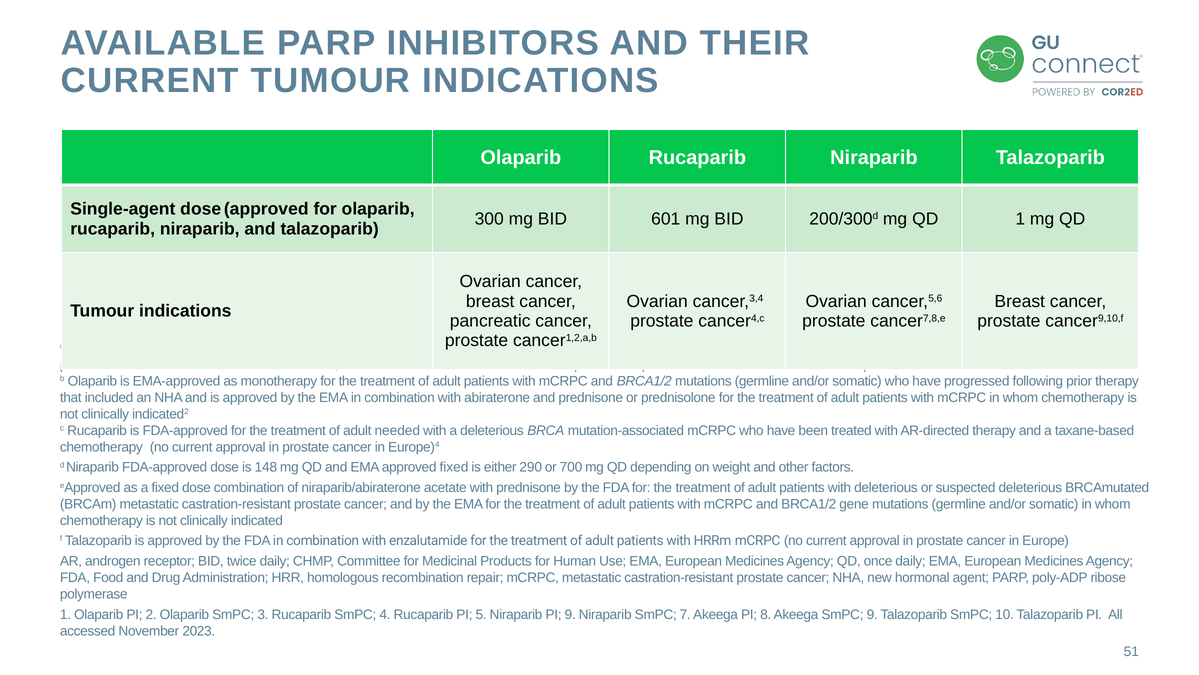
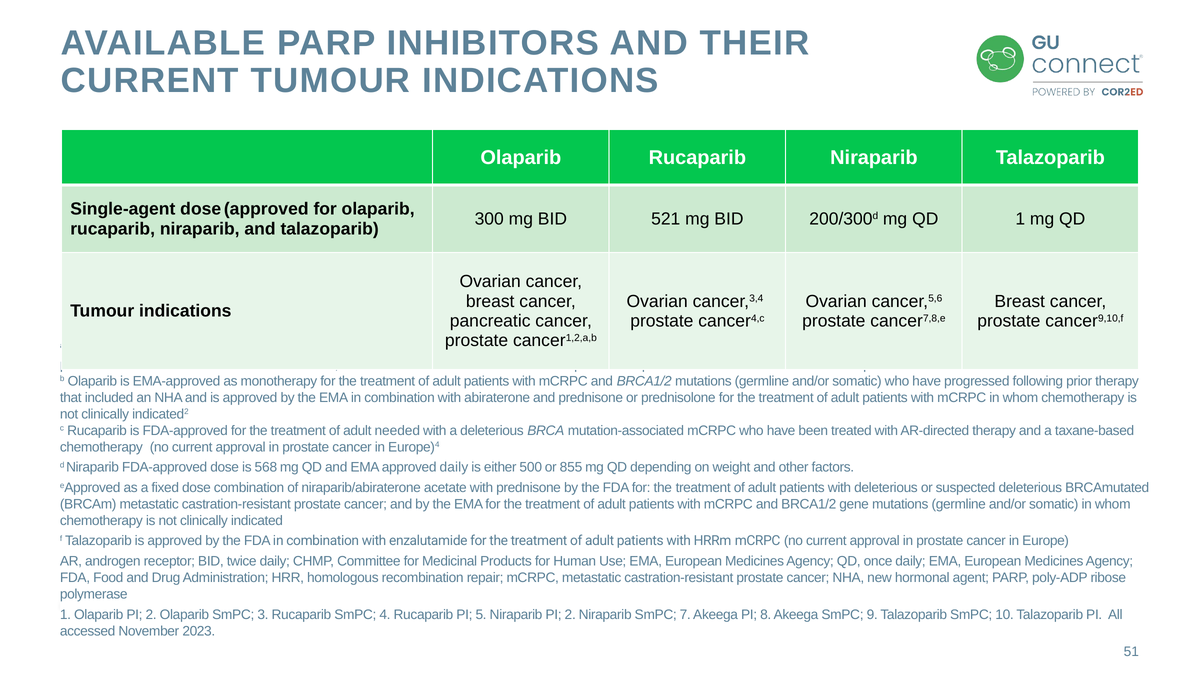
601: 601 -> 521
148: 148 -> 568
approved fixed: fixed -> daily
290: 290 -> 500
700: 700 -> 855
Niraparib PI 9: 9 -> 2
